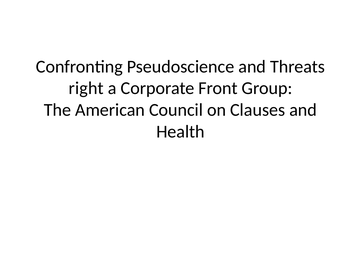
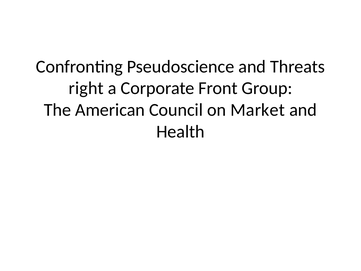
Clauses: Clauses -> Market
